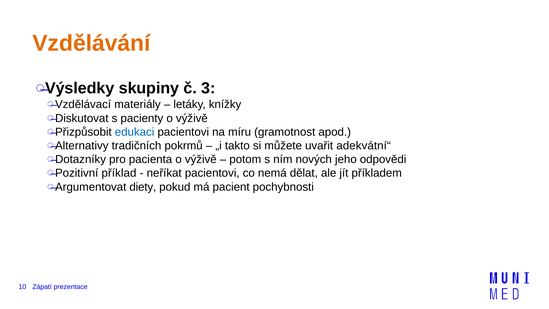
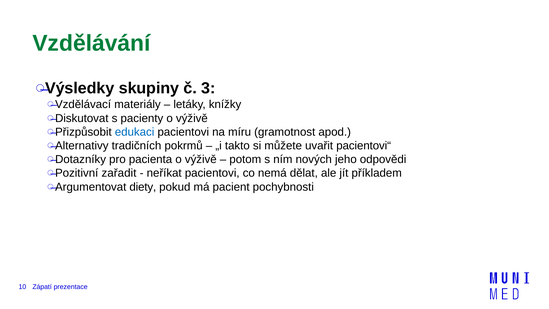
Vzdělávání colour: orange -> green
adekvátní“: adekvátní“ -> pacientovi“
příklad: příklad -> zařadit
